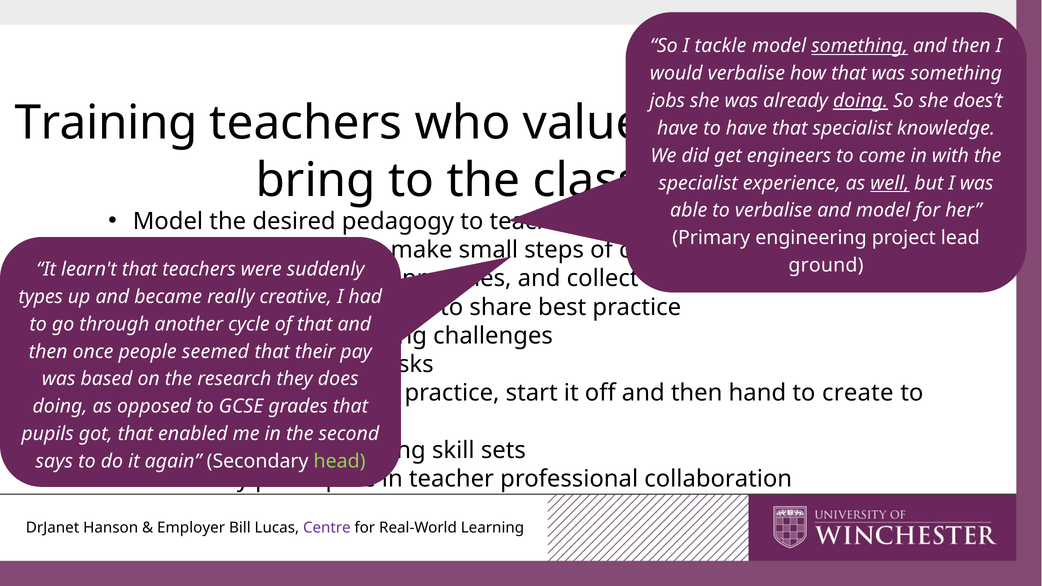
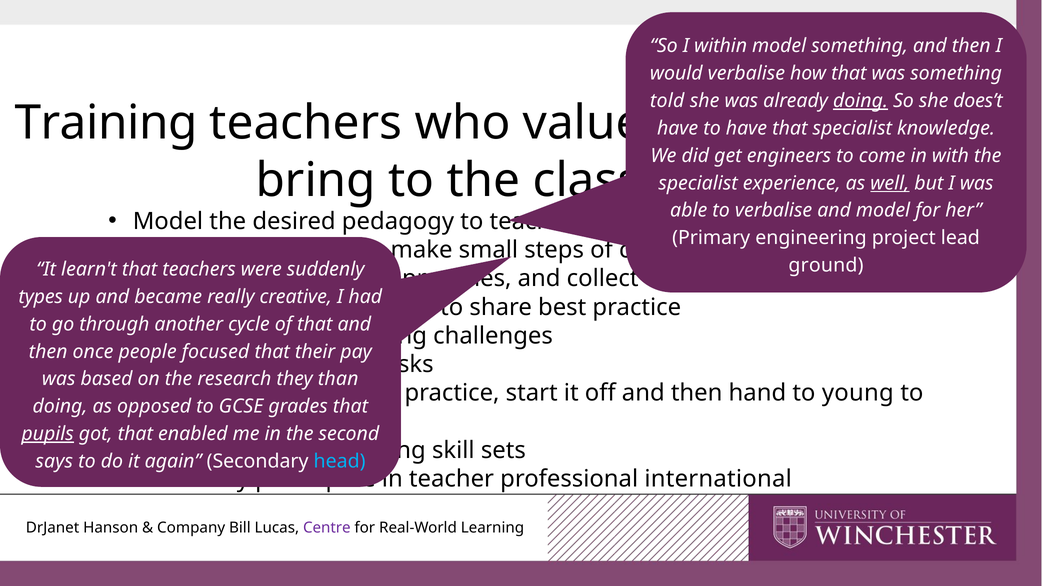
tackle: tackle -> within
something at (860, 46) underline: present -> none
jobs: jobs -> told
seemed: seemed -> focused
does: does -> than
create: create -> young
pupils underline: none -> present
head colour: light green -> light blue
collaboration: collaboration -> international
Employer: Employer -> Company
